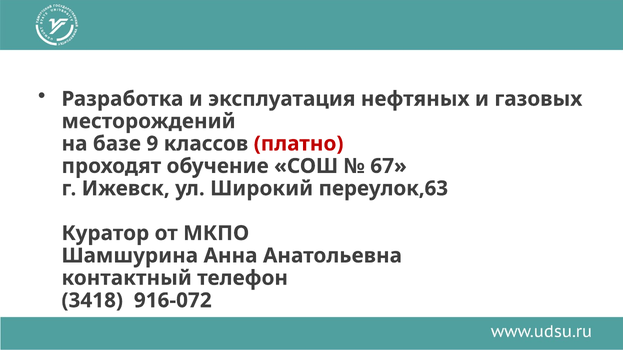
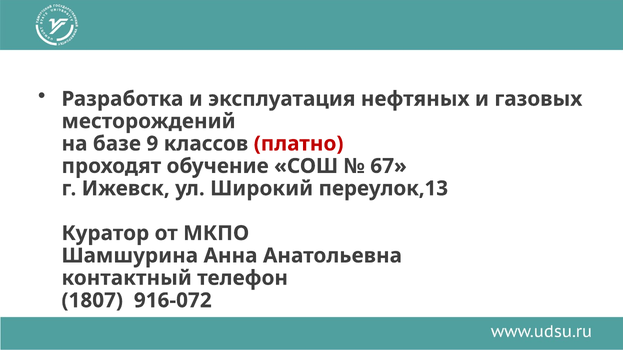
переулок,63: переулок,63 -> переулок,13
3418: 3418 -> 1807
